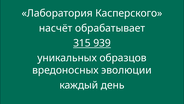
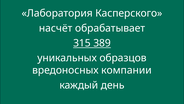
939: 939 -> 389
эволюции: эволюции -> компании
